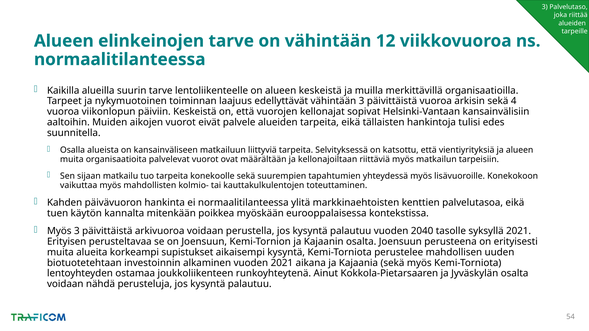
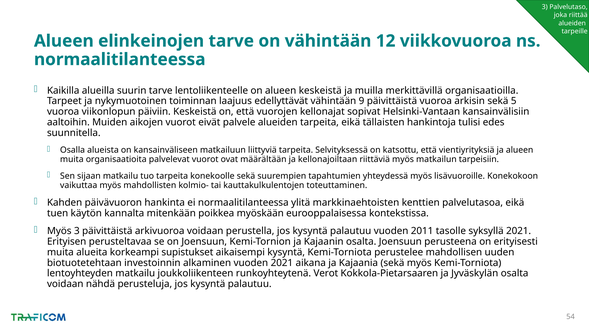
vähintään 3: 3 -> 9
4: 4 -> 5
2040: 2040 -> 2011
lentoyhteyden ostamaa: ostamaa -> matkailu
Ainut: Ainut -> Verot
